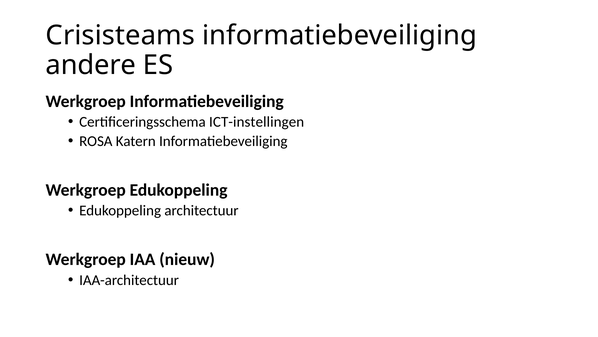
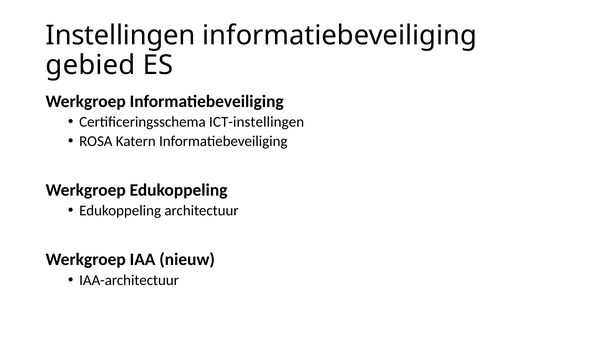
Crisisteams: Crisisteams -> Instellingen
andere: andere -> gebied
